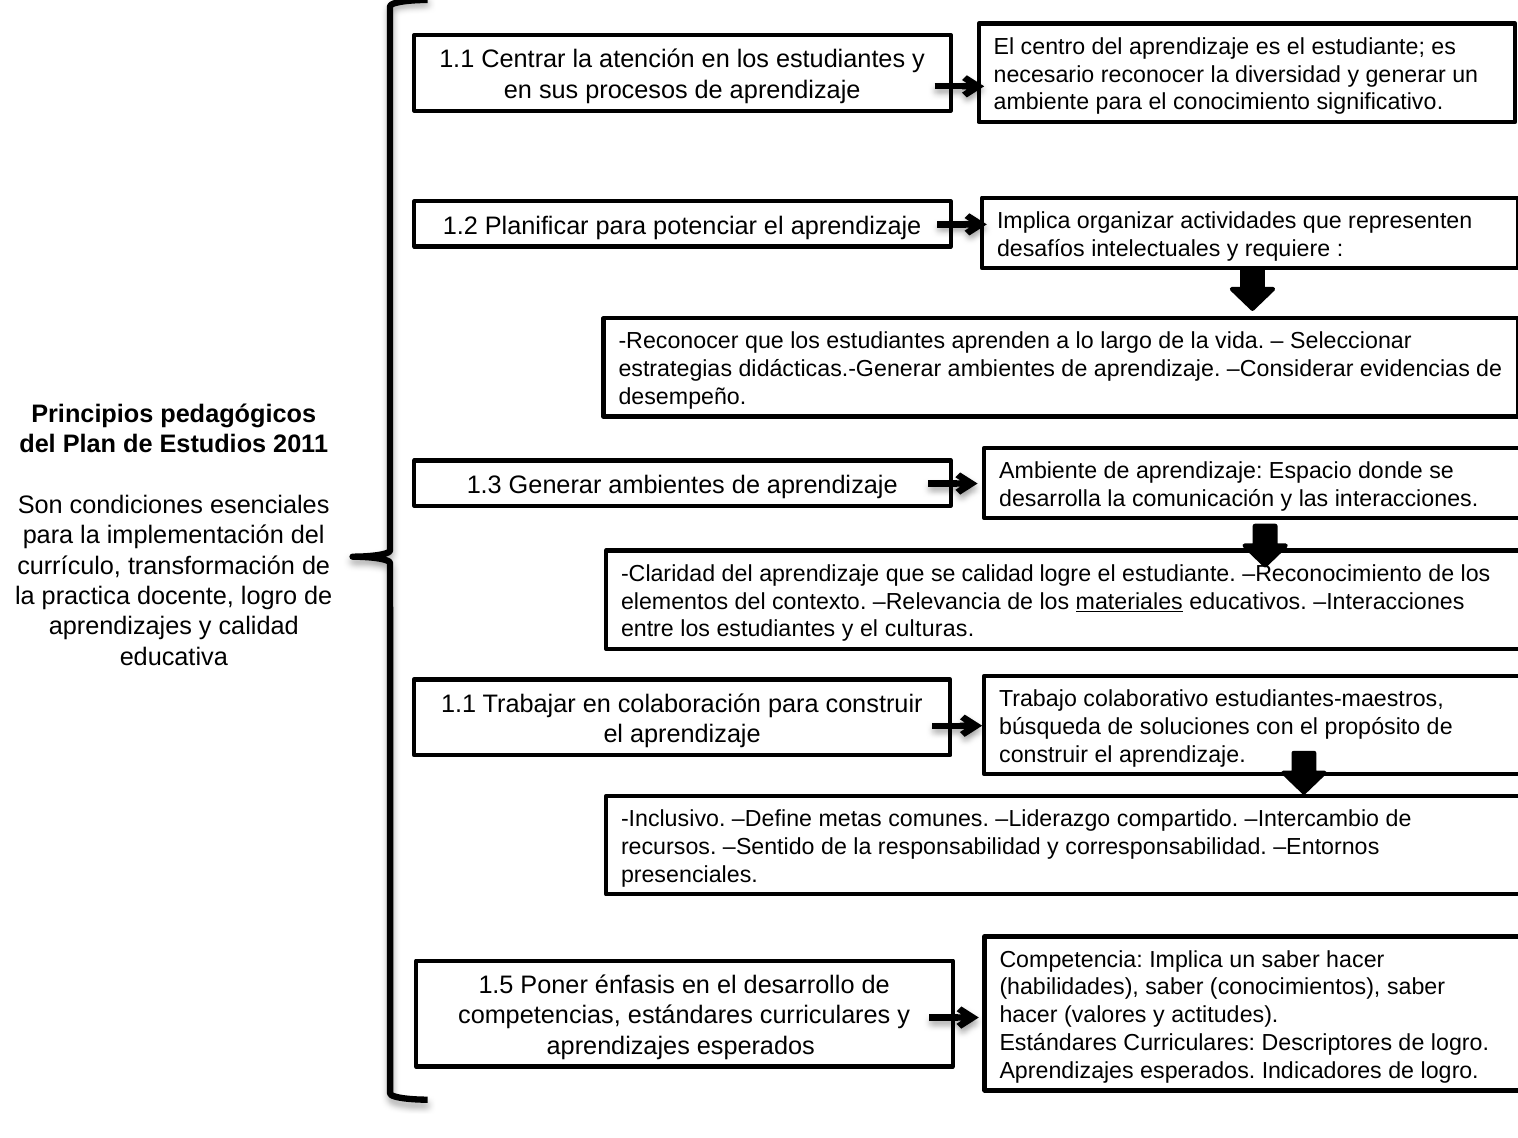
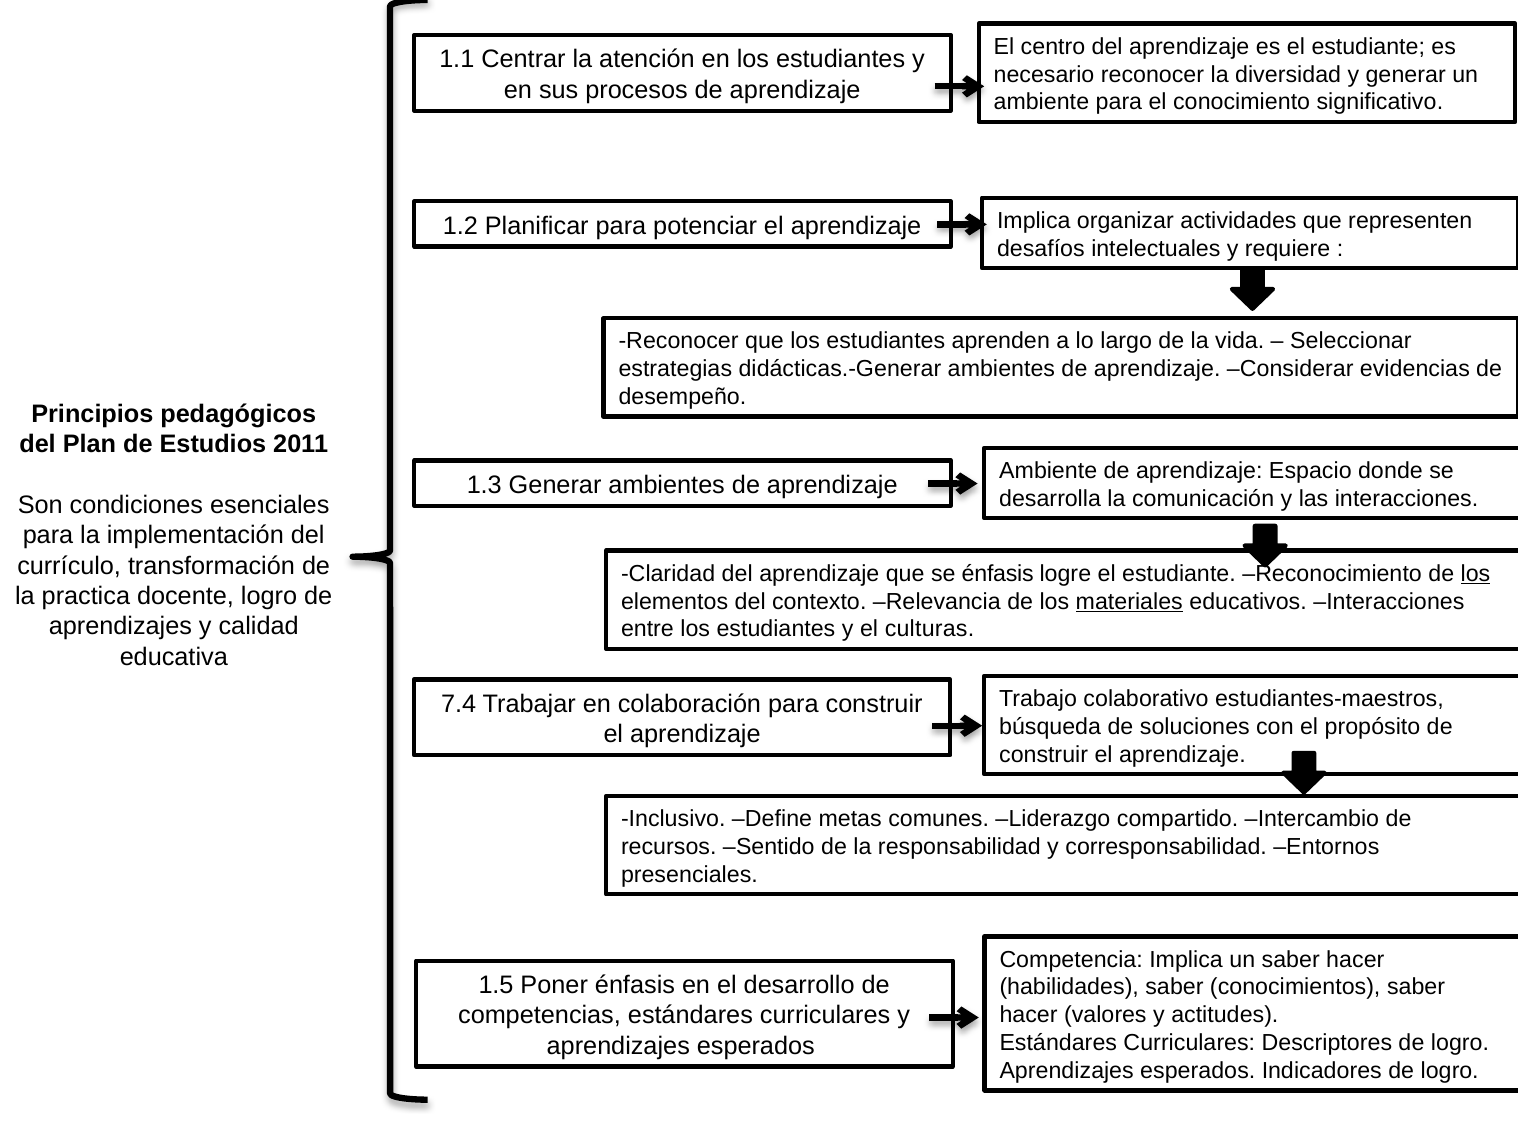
se calidad: calidad -> énfasis
los at (1475, 574) underline: none -> present
1.1 at (459, 704): 1.1 -> 7.4
